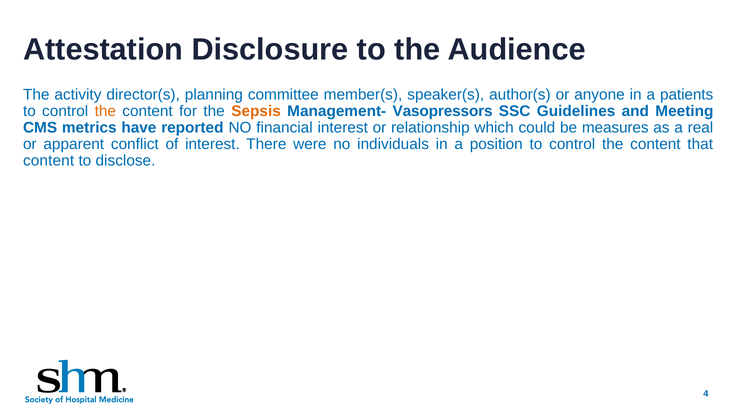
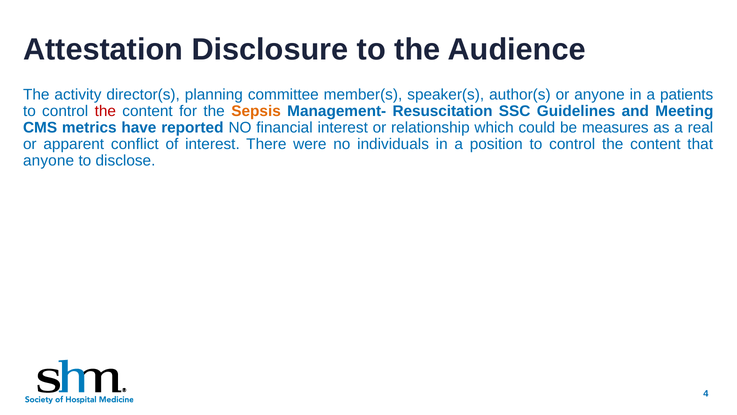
the at (105, 111) colour: orange -> red
Vasopressors: Vasopressors -> Resuscitation
content at (49, 161): content -> anyone
